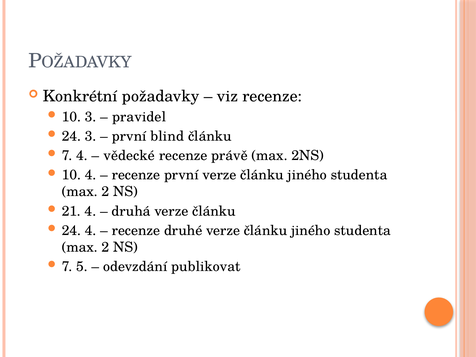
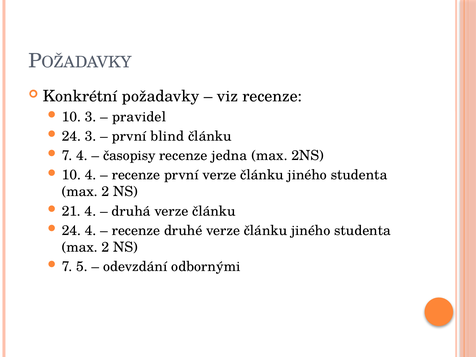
vědecké: vědecké -> časopisy
právě: právě -> jedna
publikovat: publikovat -> odbornými
